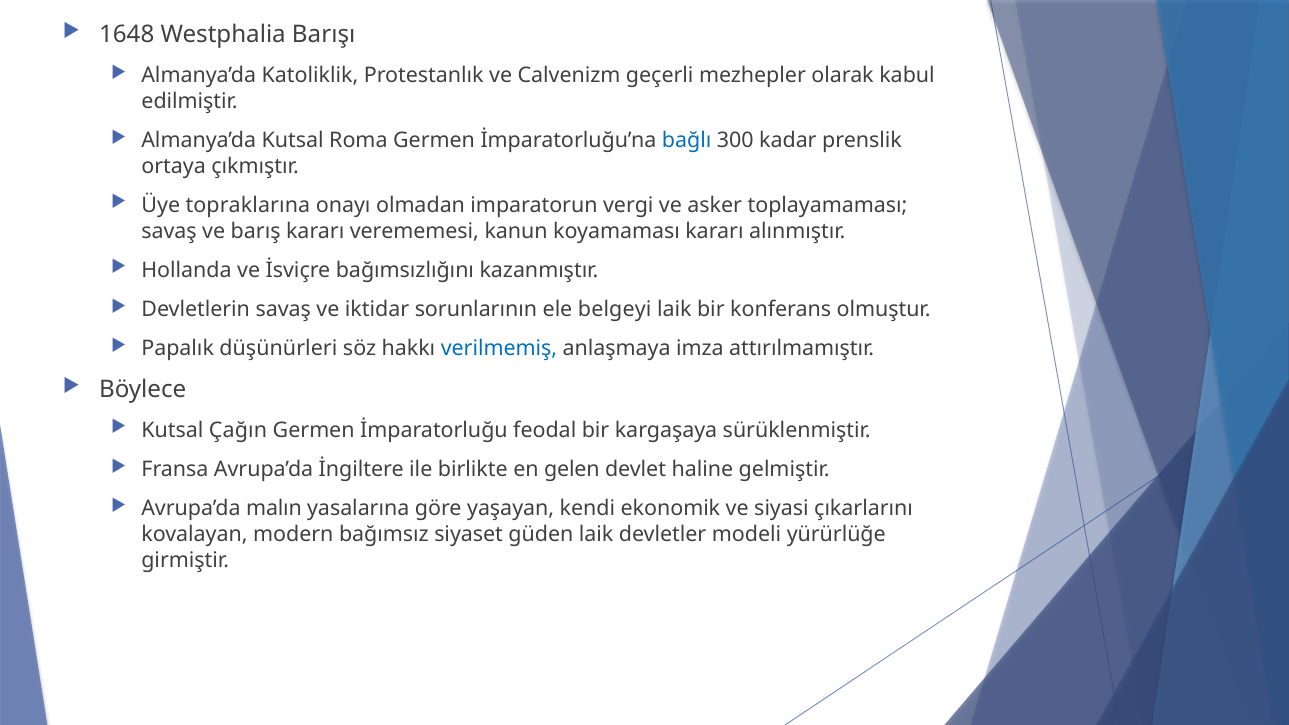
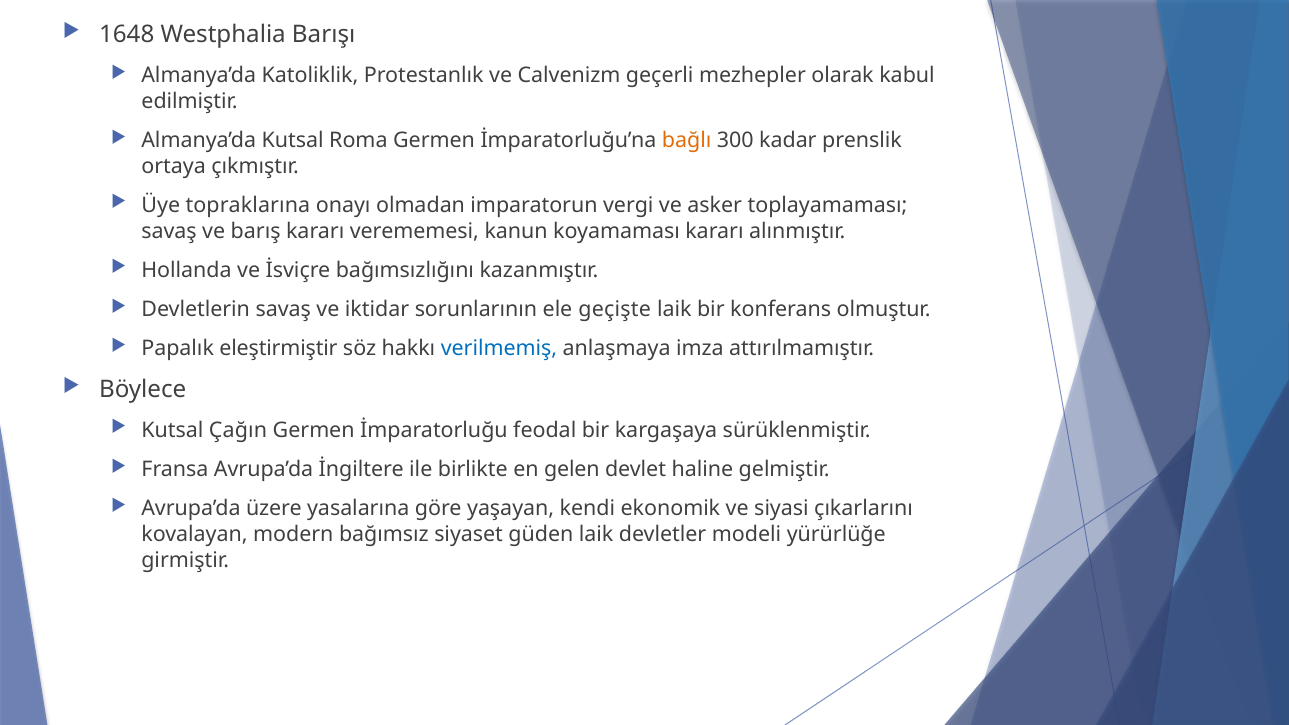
bağlı colour: blue -> orange
belgeyi: belgeyi -> geçişte
düşünürleri: düşünürleri -> eleştirmiştir
malın: malın -> üzere
